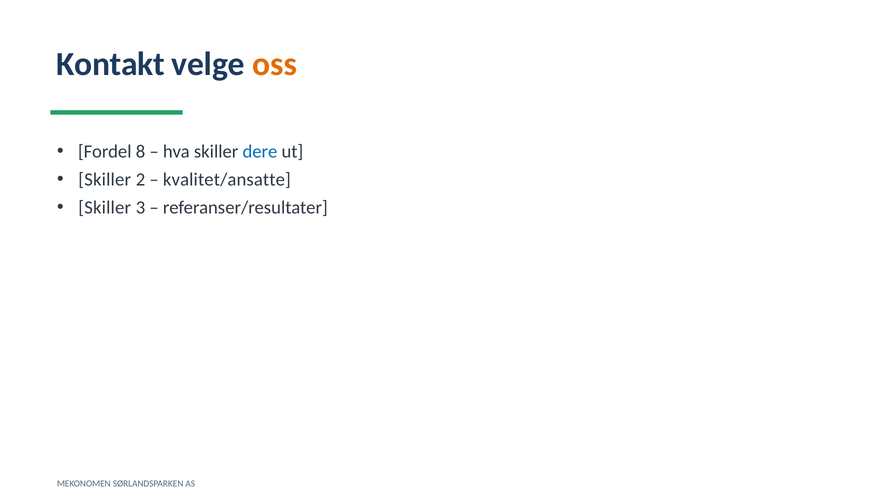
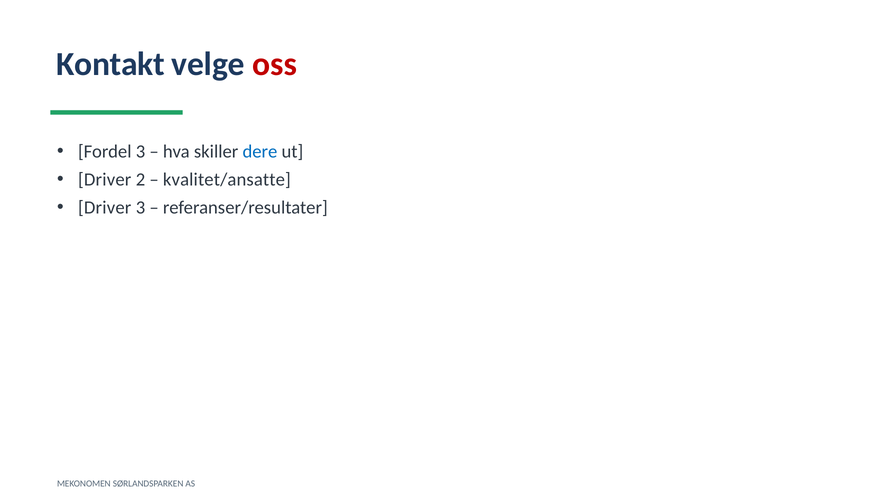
oss colour: orange -> red
Fordel 8: 8 -> 3
Skiller at (105, 180): Skiller -> Driver
Skiller at (105, 208): Skiller -> Driver
